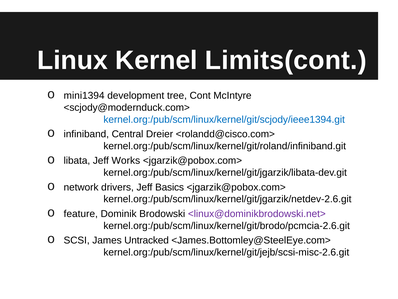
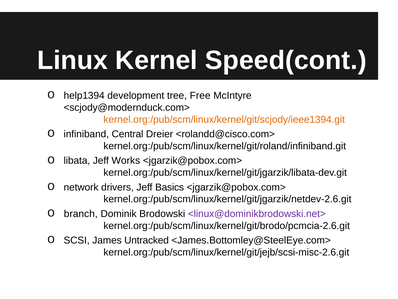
Limits(cont: Limits(cont -> Speed(cont
mini1394: mini1394 -> help1394
Cont: Cont -> Free
kernel.org:/pub/scm/linux/kernel/git/scjody/ieee1394.git colour: blue -> orange
feature: feature -> branch
